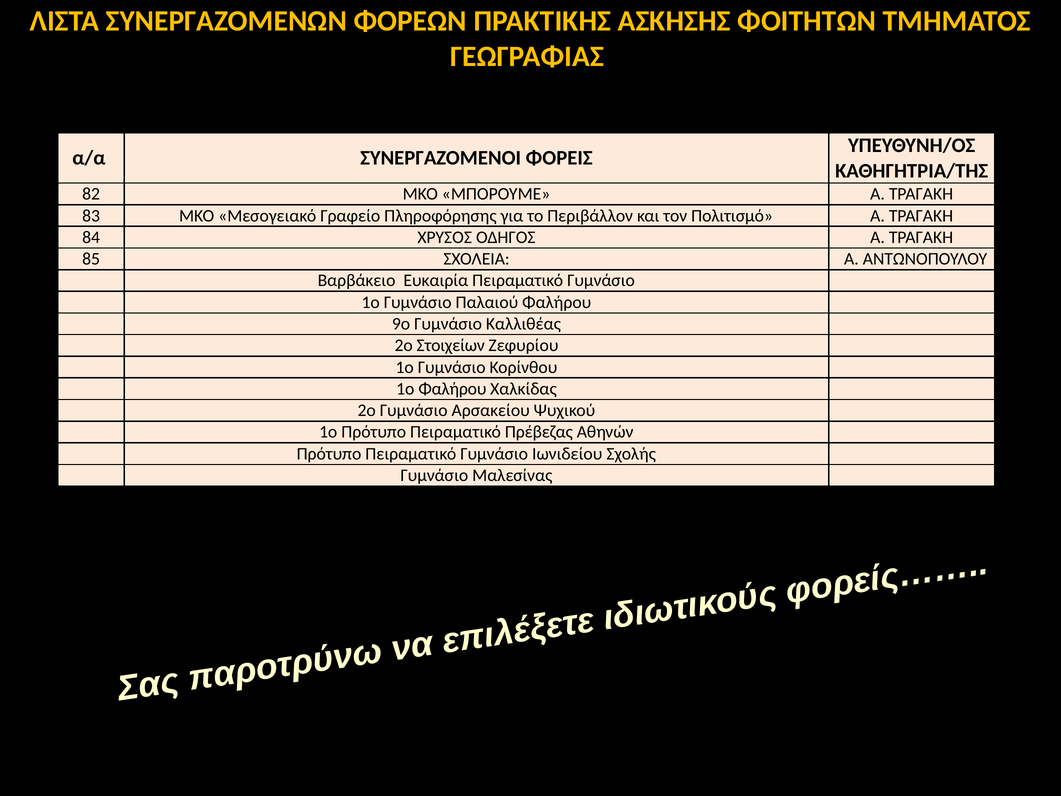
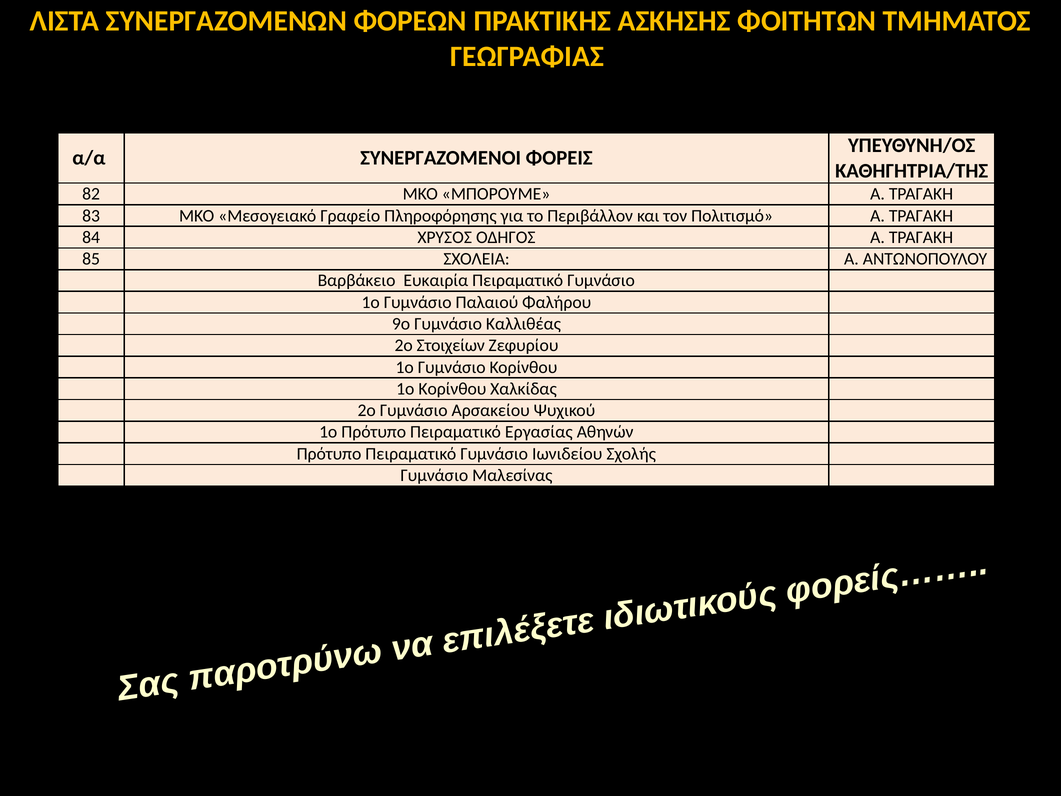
1ο Φαλήρου: Φαλήρου -> Κορίνθου
Πρέβεζας: Πρέβεζας -> Εργασίας
